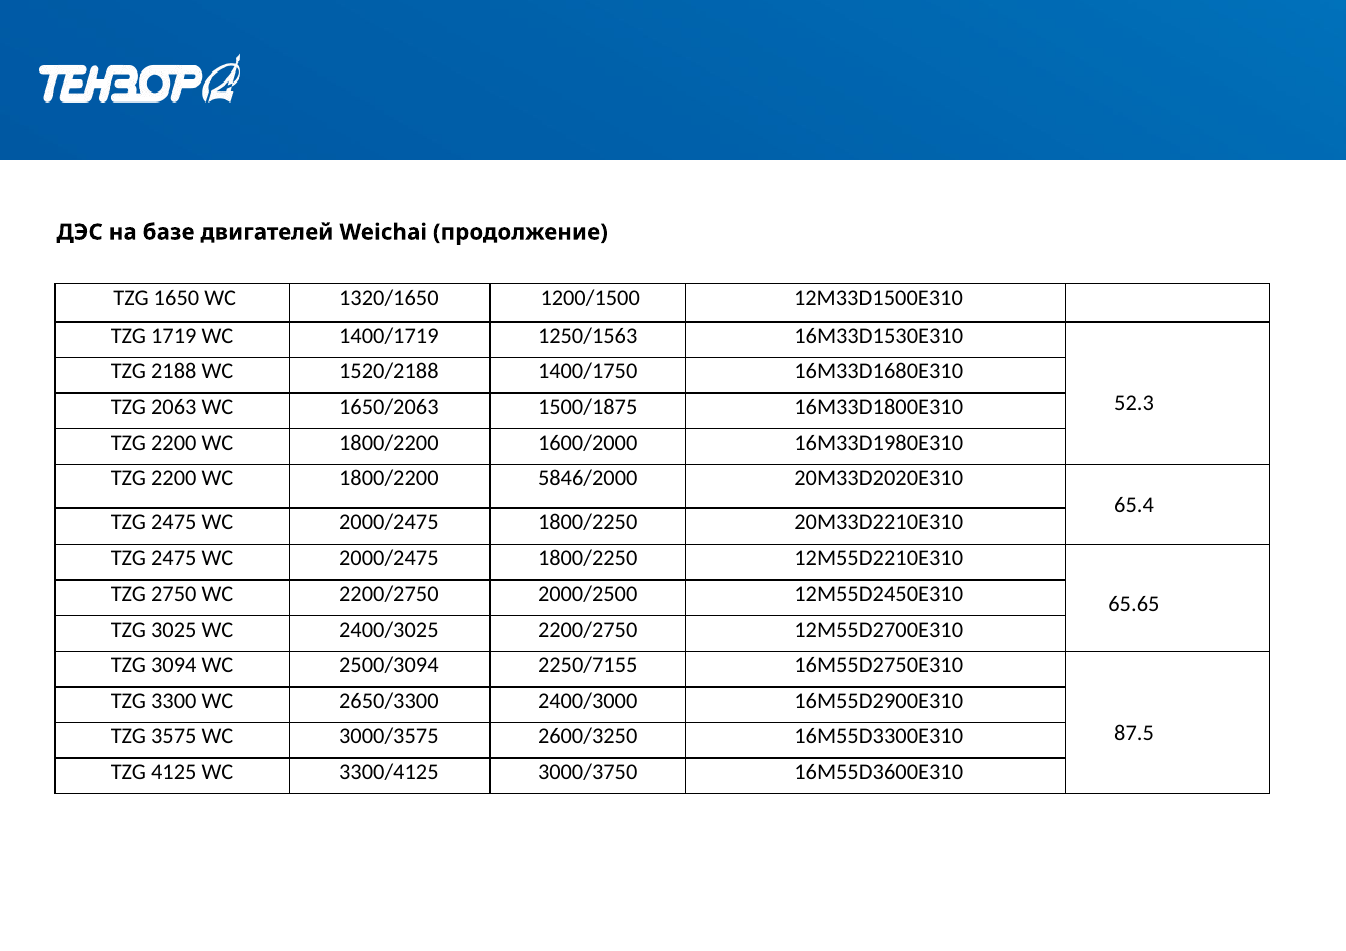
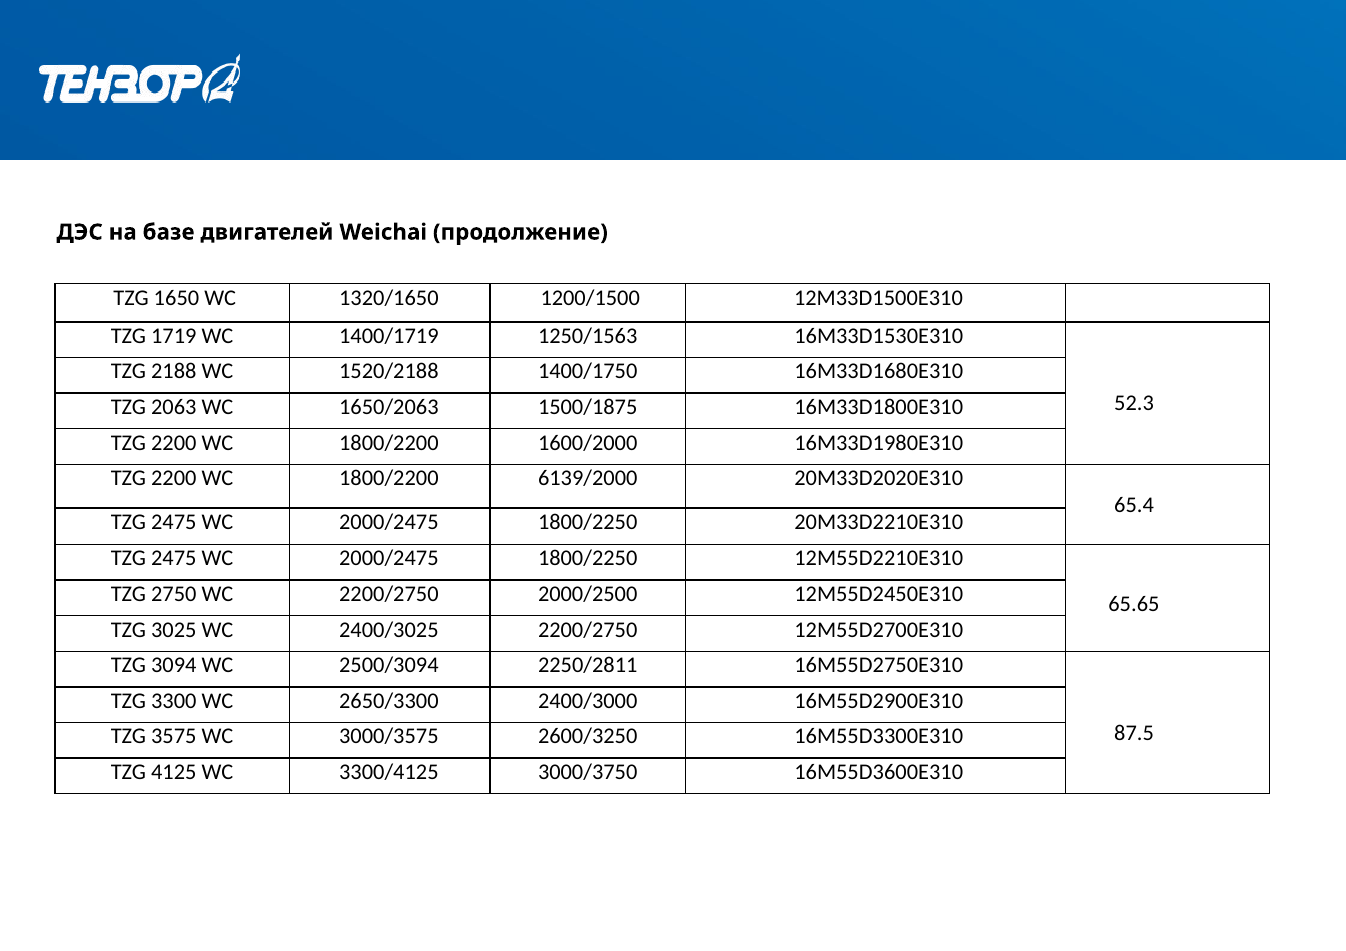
5846/2000: 5846/2000 -> 6139/2000
2250/7155: 2250/7155 -> 2250/2811
